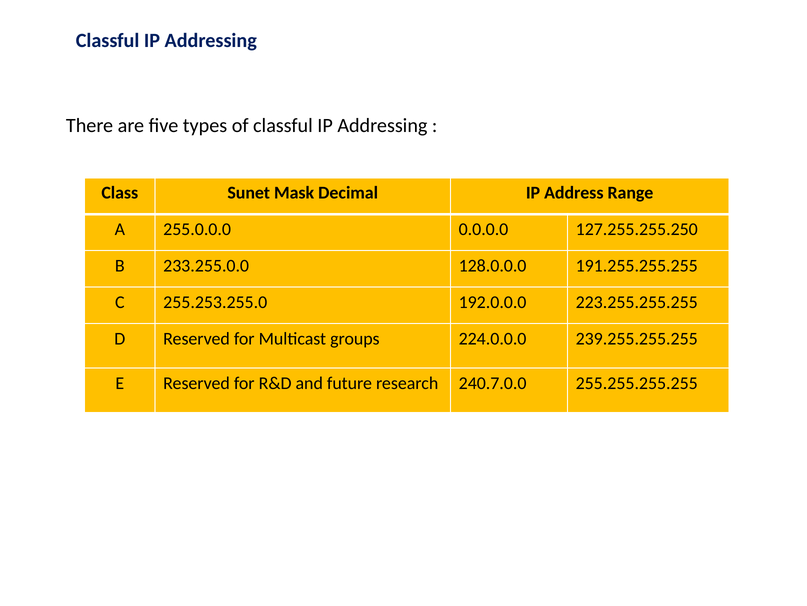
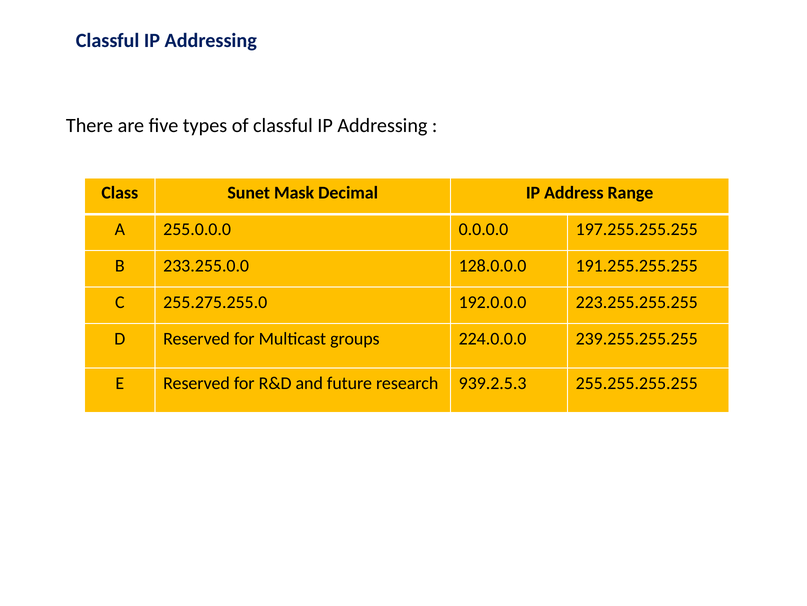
127.255.255.250: 127.255.255.250 -> 197.255.255.255
255.253.255.0: 255.253.255.0 -> 255.275.255.0
240.7.0.0: 240.7.0.0 -> 939.2.5.3
